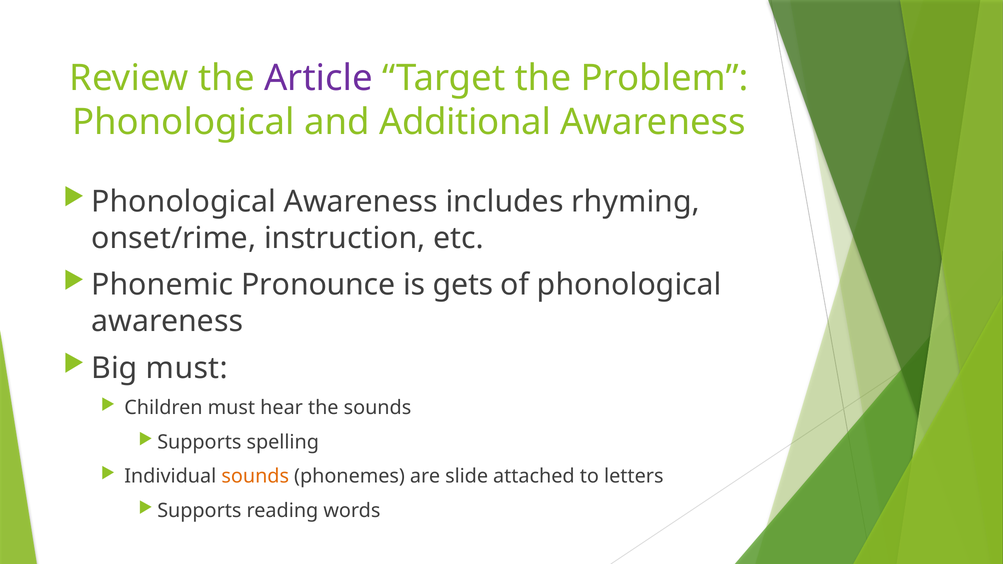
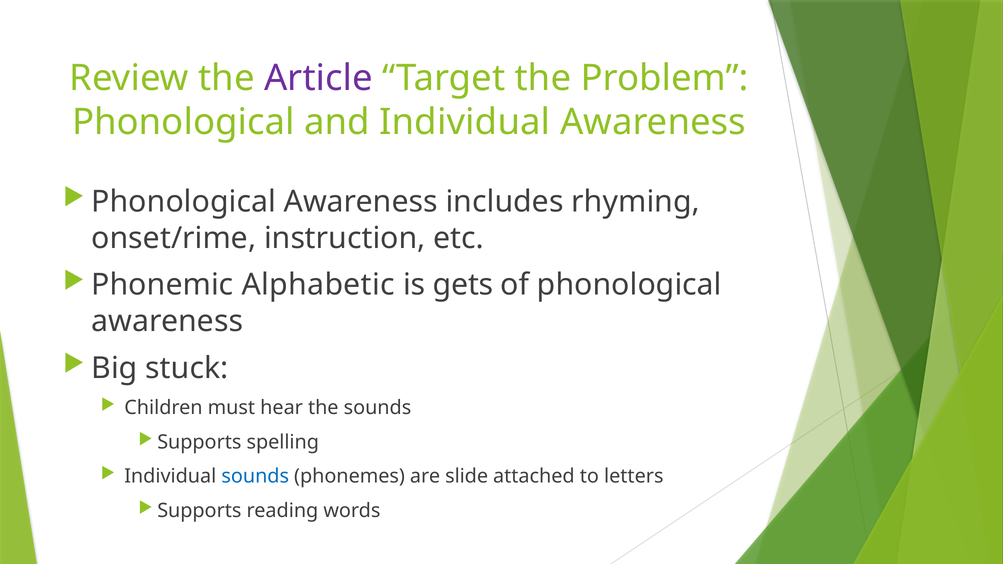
and Additional: Additional -> Individual
Pronounce: Pronounce -> Alphabetic
Big must: must -> stuck
sounds at (255, 477) colour: orange -> blue
